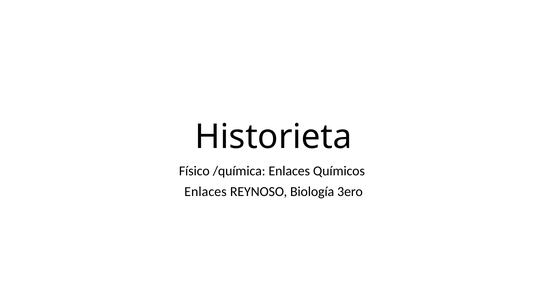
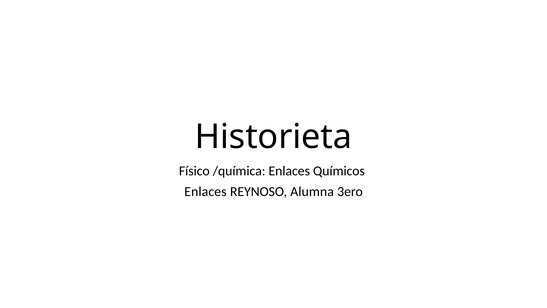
Biología: Biología -> Alumna
